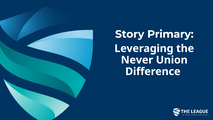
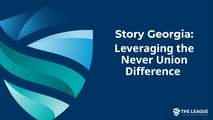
Primary: Primary -> Georgia
